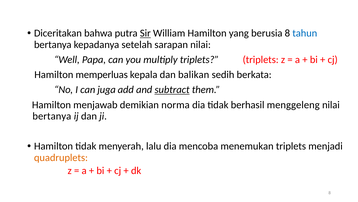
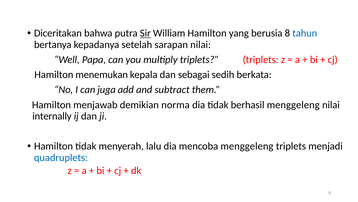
memperluas: memperluas -> menemukan
balikan: balikan -> sebagai
subtract underline: present -> none
bertanya at (52, 116): bertanya -> internally
mencoba menemukan: menemukan -> menggeleng
quadruplets colour: orange -> blue
